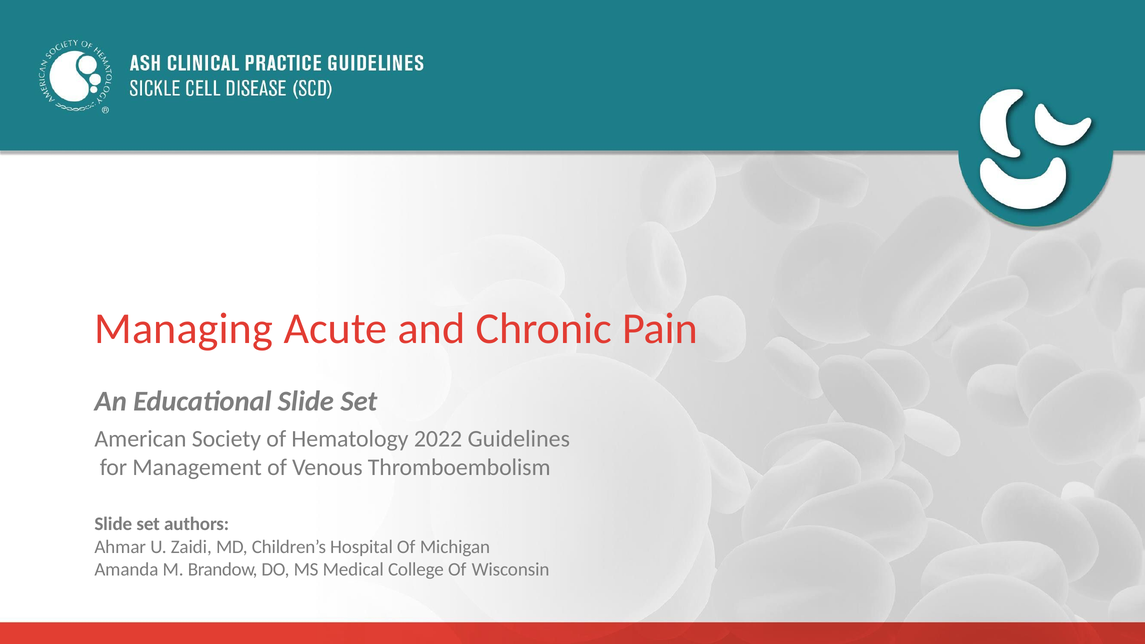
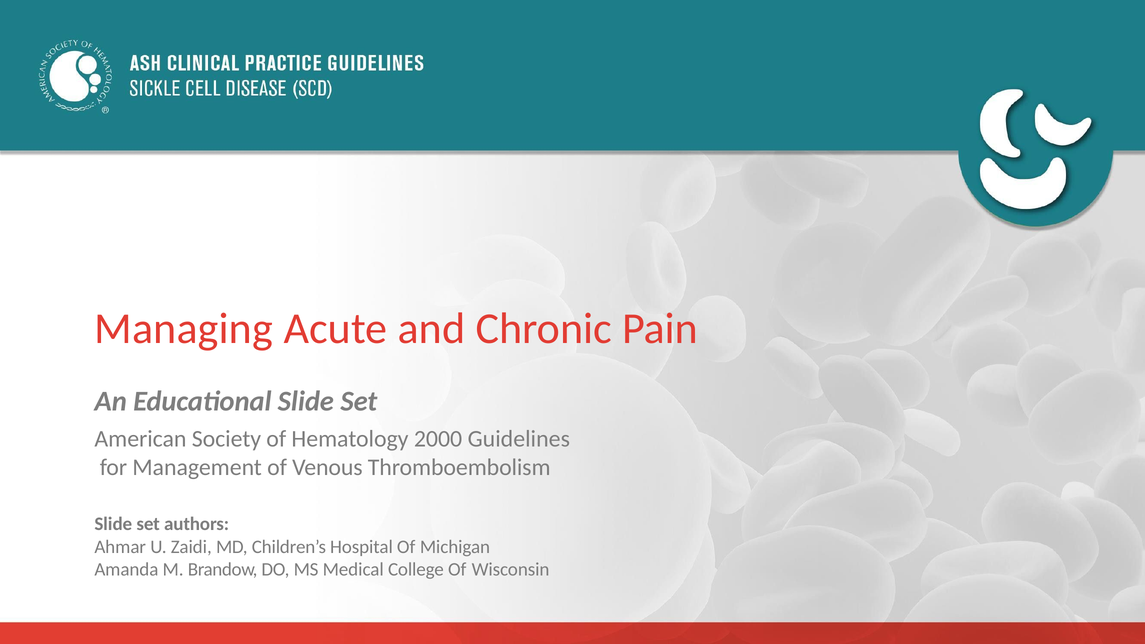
2022: 2022 -> 2000
